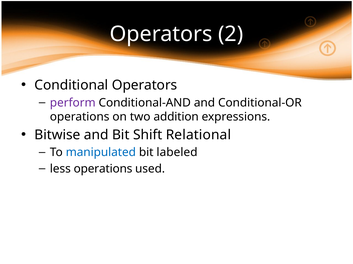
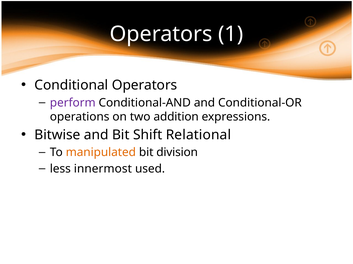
2: 2 -> 1
manipulated colour: blue -> orange
labeled: labeled -> division
less operations: operations -> innermost
